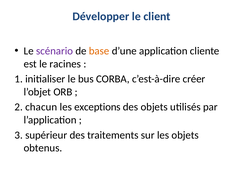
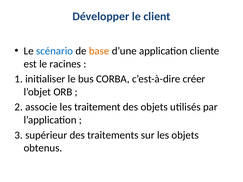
scénario colour: purple -> blue
chacun: chacun -> associe
exceptions: exceptions -> traitement
